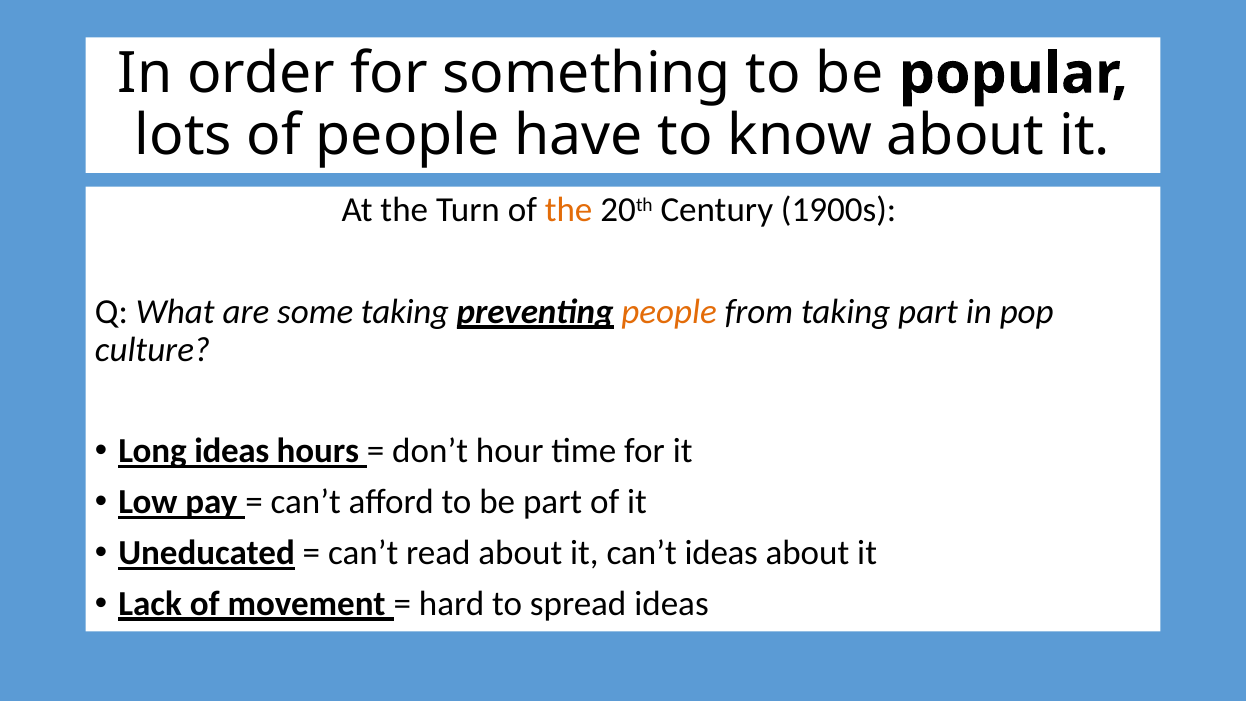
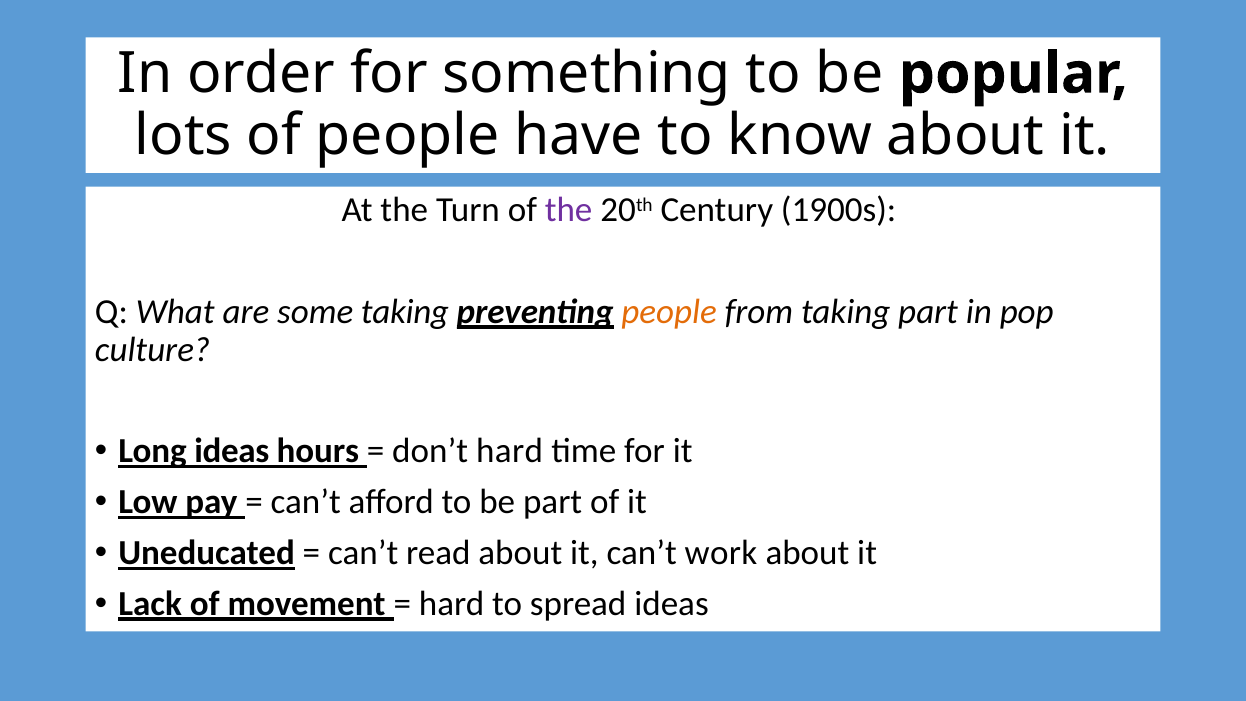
the at (569, 210) colour: orange -> purple
don’t hour: hour -> hard
can’t ideas: ideas -> work
